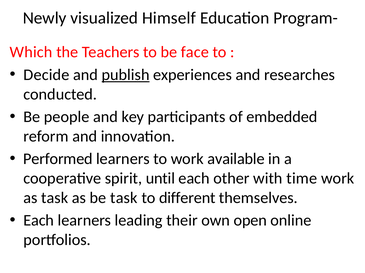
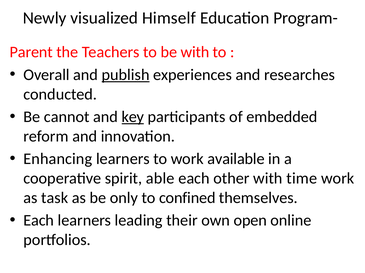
Which: Which -> Parent
be face: face -> with
Decide: Decide -> Overall
people: people -> cannot
key underline: none -> present
Performed: Performed -> Enhancing
until: until -> able
be task: task -> only
different: different -> confined
